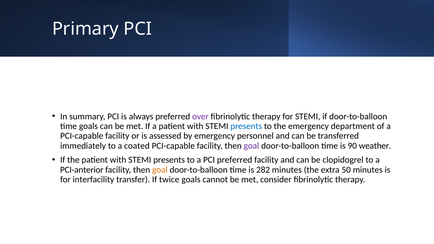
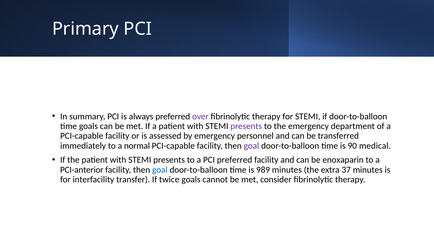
presents at (246, 126) colour: blue -> purple
coated: coated -> normal
weather: weather -> medical
clopidogrel: clopidogrel -> enoxaparin
goal at (160, 170) colour: orange -> blue
282: 282 -> 989
50: 50 -> 37
